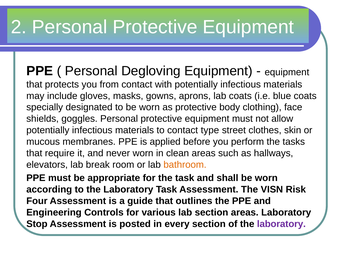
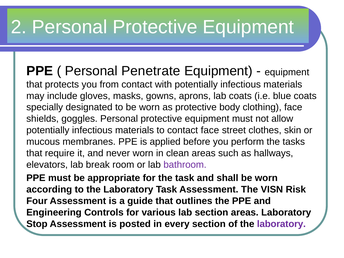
Degloving: Degloving -> Penetrate
contact type: type -> face
bathroom colour: orange -> purple
